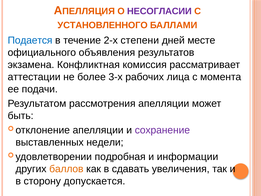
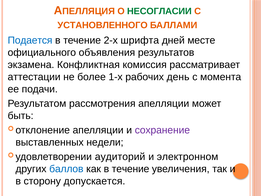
НЕСОГЛАСИИ colour: purple -> green
степени: степени -> шрифта
3-х: 3-х -> 1-х
лица: лица -> день
подробная: подробная -> аудиторий
информации: информации -> электронном
баллов colour: orange -> blue
как в сдавать: сдавать -> течение
